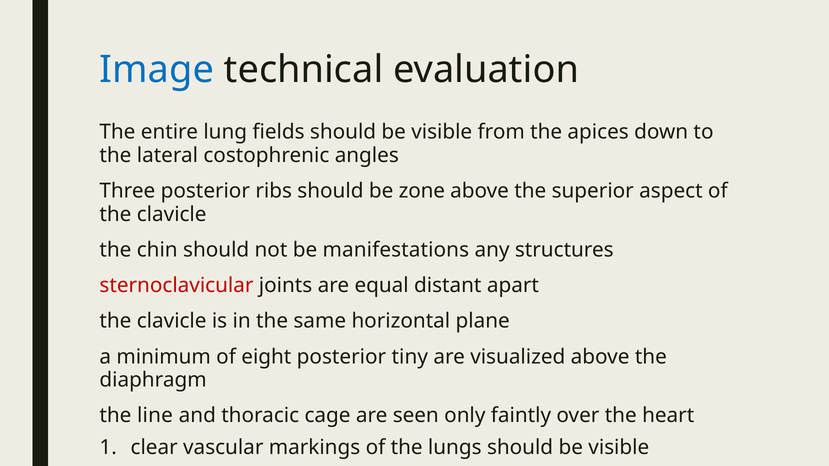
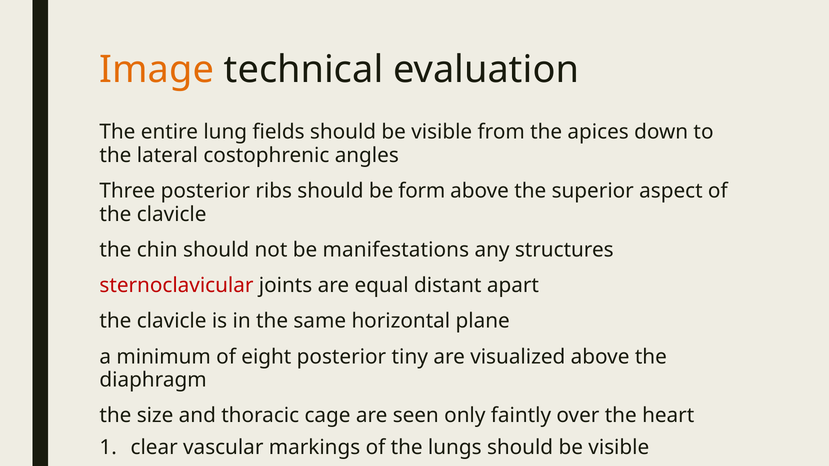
Image colour: blue -> orange
zone: zone -> form
line: line -> size
